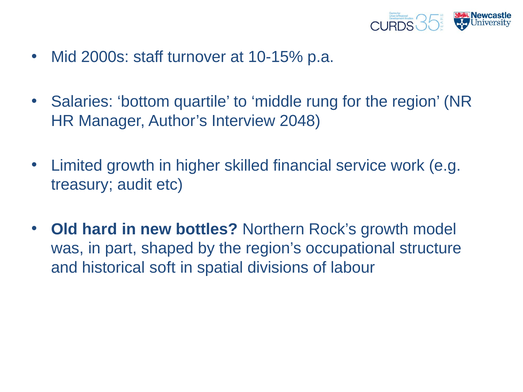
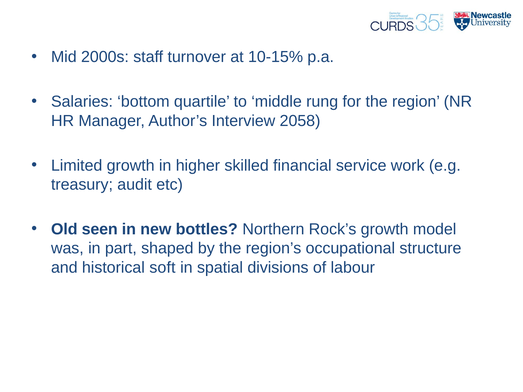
2048: 2048 -> 2058
hard: hard -> seen
